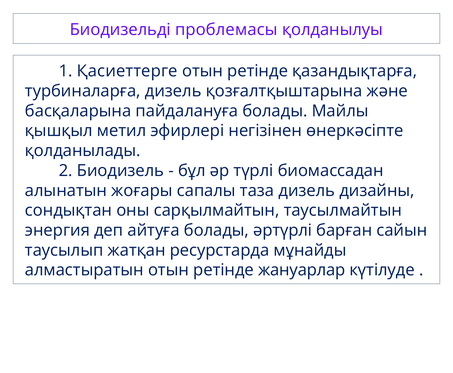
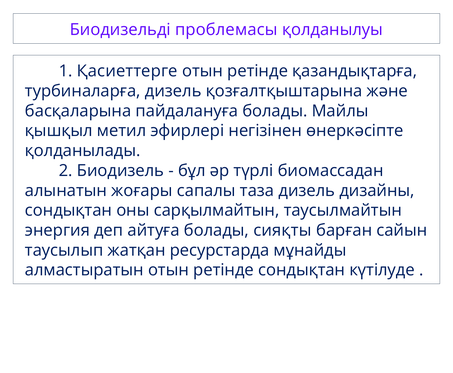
әртүрлі: әртүрлі -> сияқты
ретінде жануарлар: жануарлар -> сондықтан
